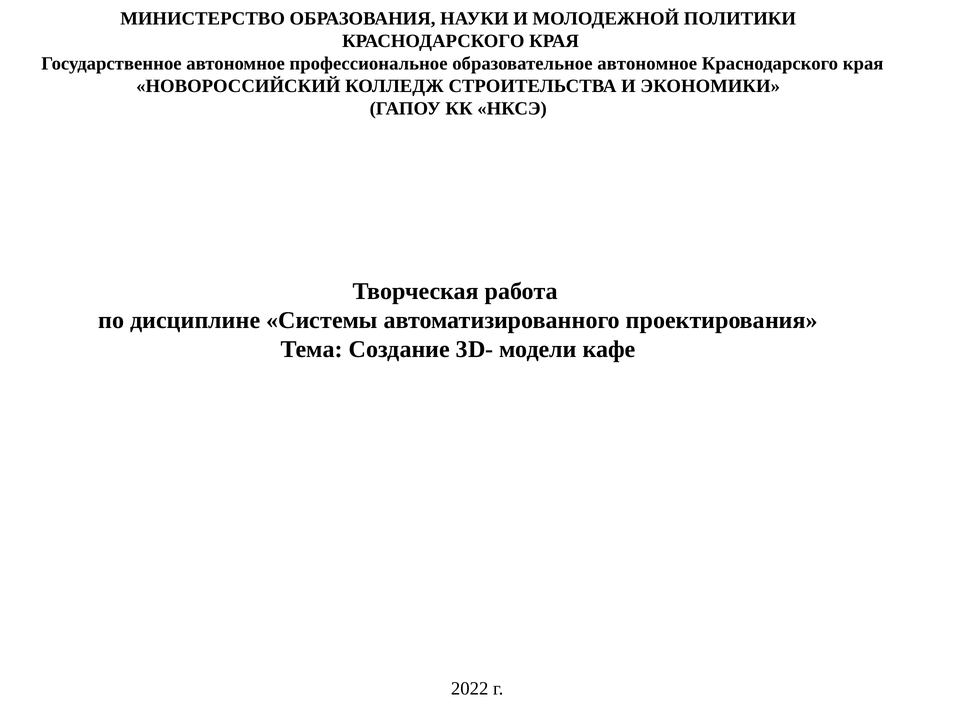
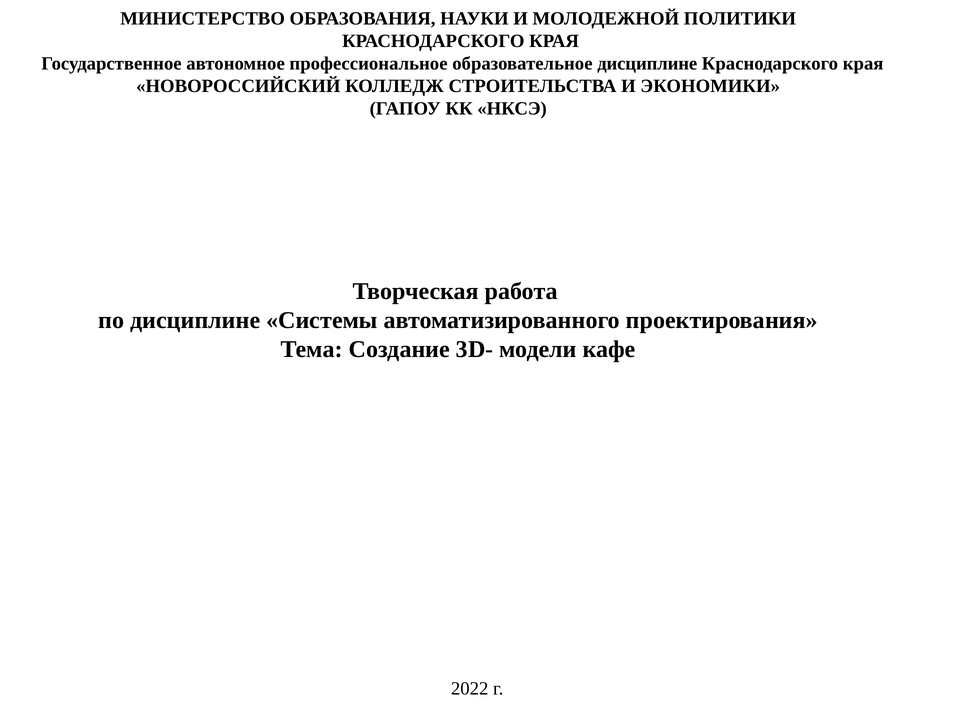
образовательное автономное: автономное -> дисциплине
